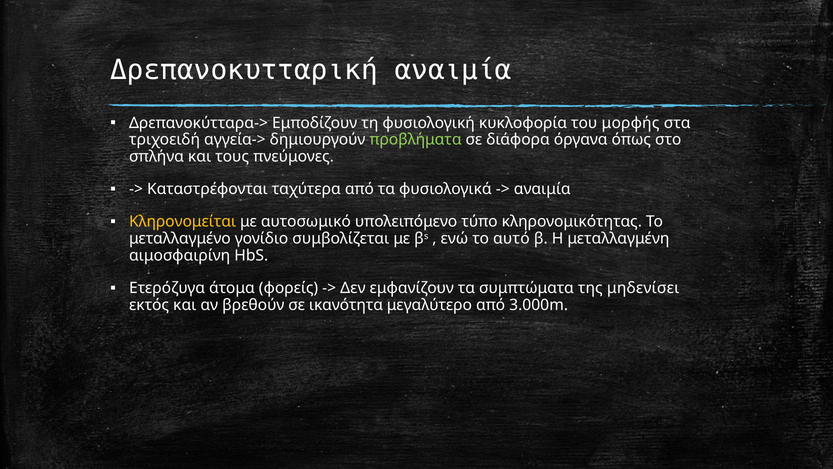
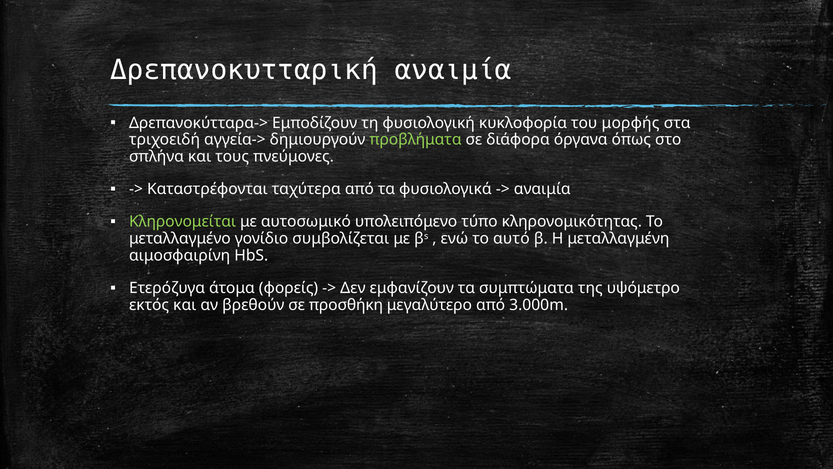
Κληρονομείται colour: yellow -> light green
μηδενίσει: μηδενίσει -> υψόμετρο
ικανότητα: ικανότητα -> προσθήκη
